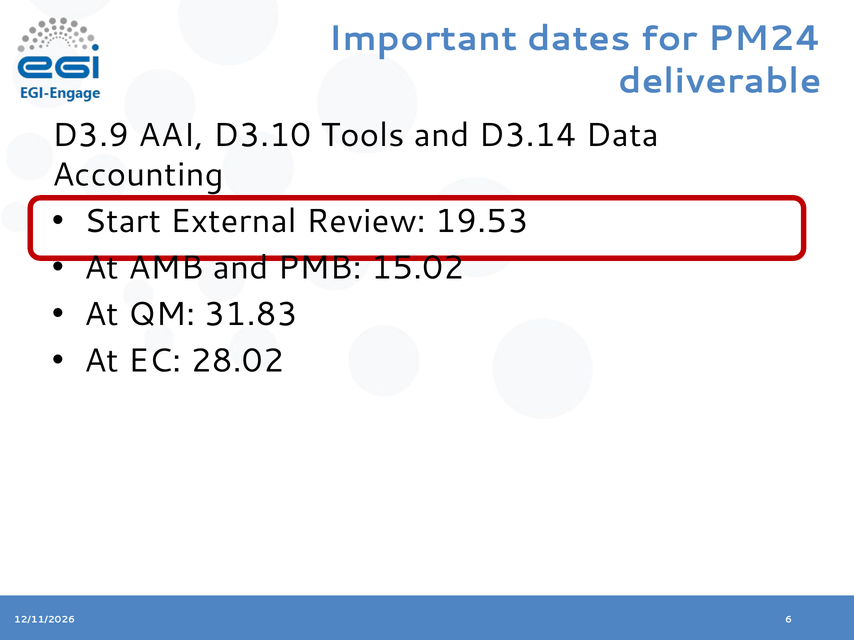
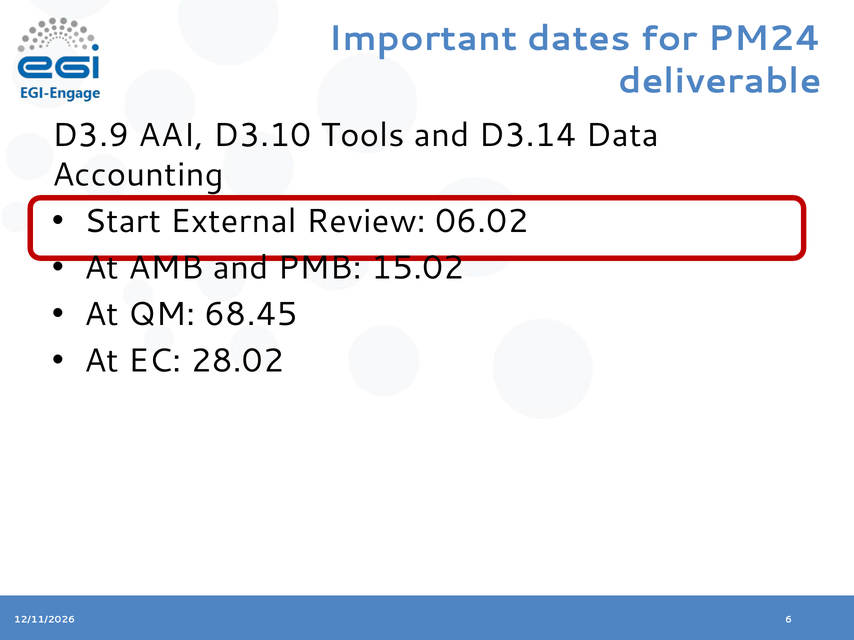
19.53: 19.53 -> 06.02
31.83: 31.83 -> 68.45
